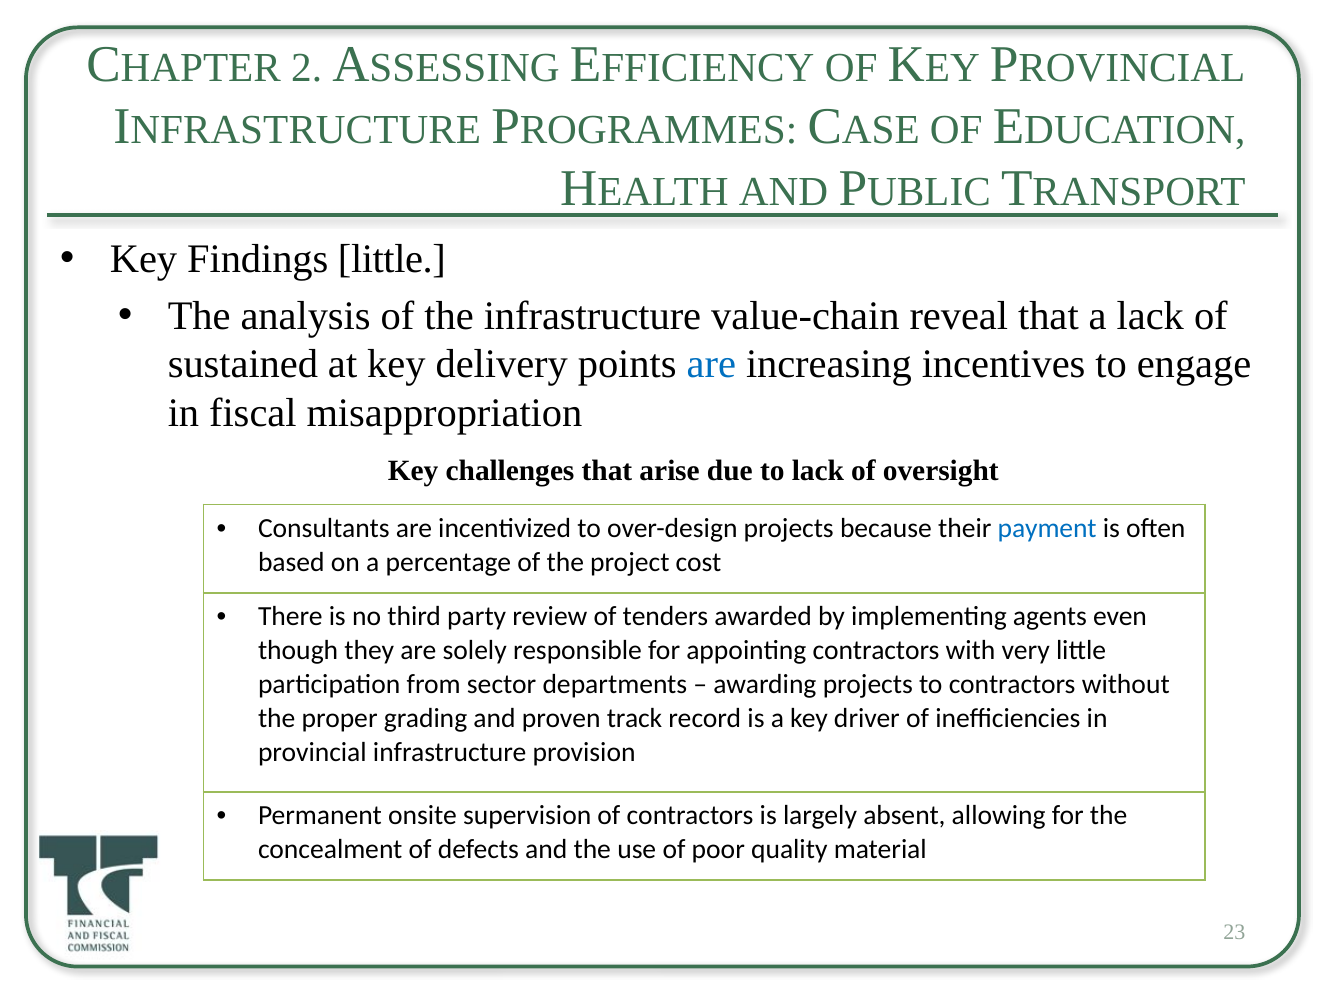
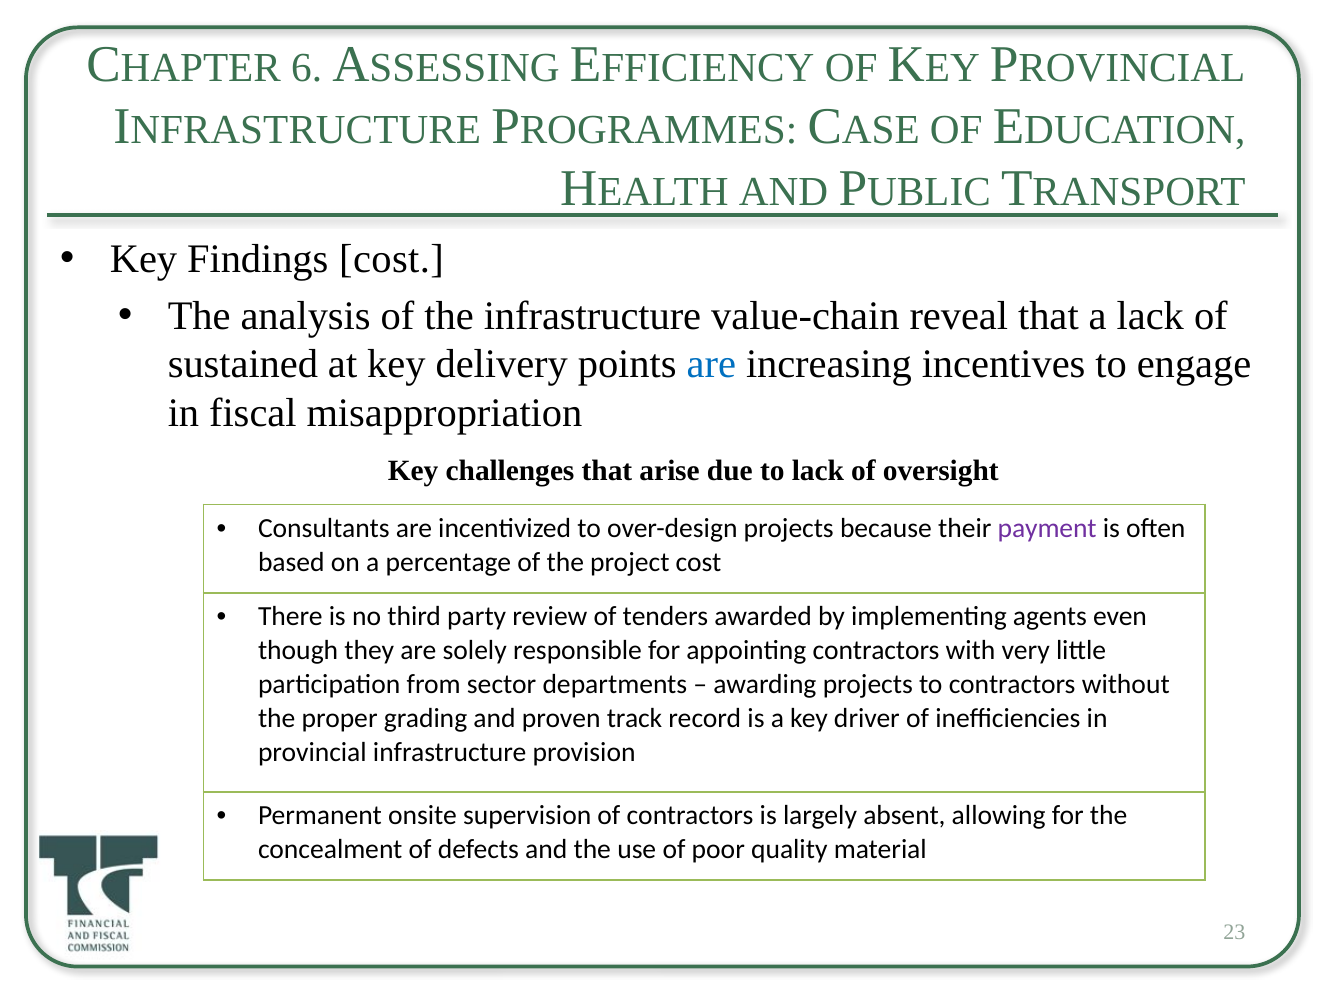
2: 2 -> 6
Findings little: little -> cost
payment colour: blue -> purple
